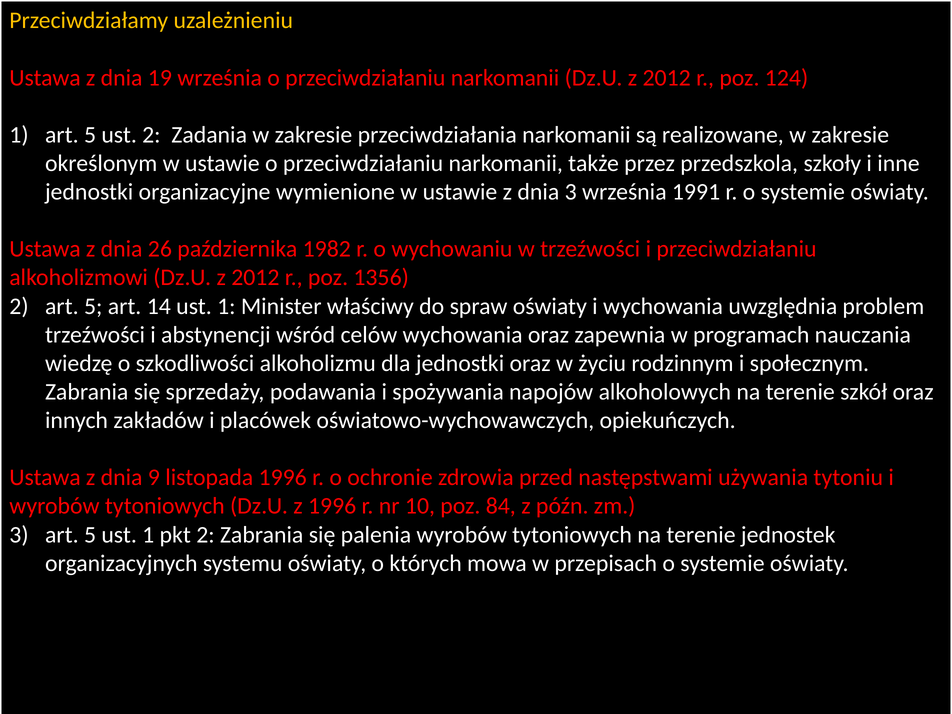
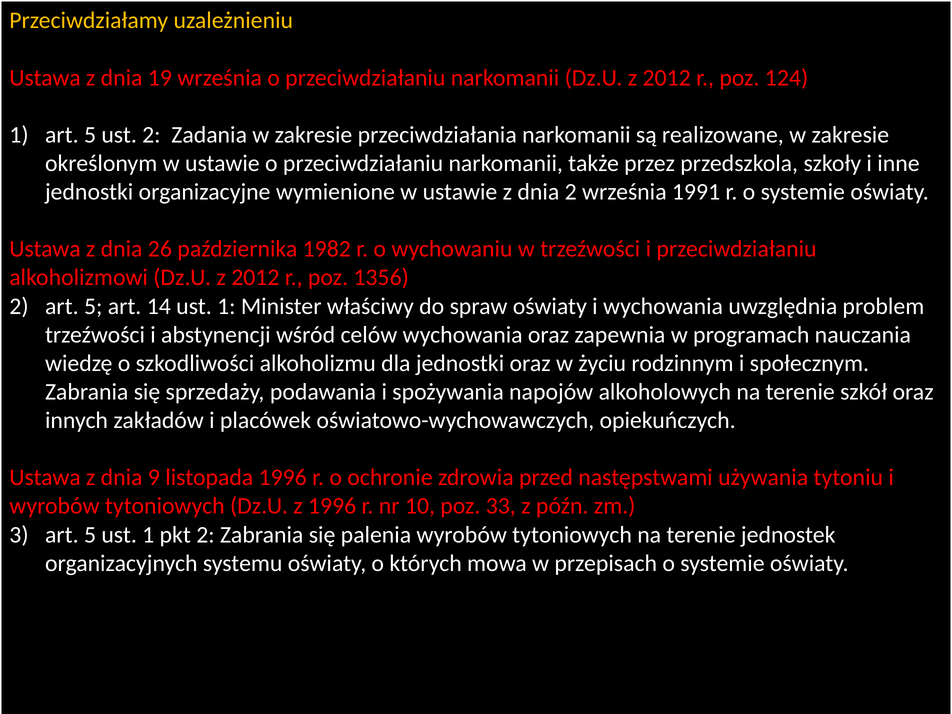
dnia 3: 3 -> 2
84: 84 -> 33
